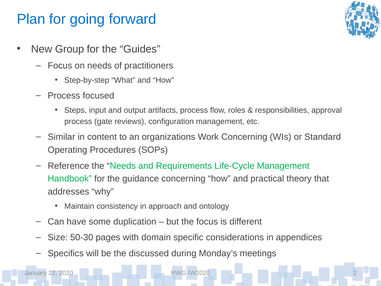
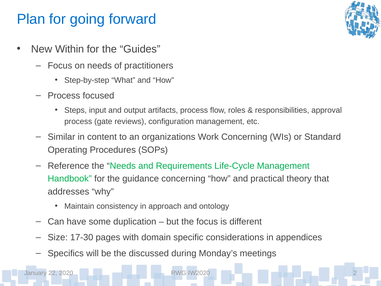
Group: Group -> Within
50-30: 50-30 -> 17-30
